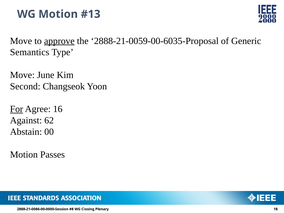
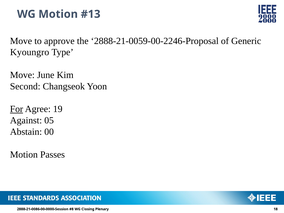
approve underline: present -> none
2888-21-0059-00-6035-Proposal: 2888-21-0059-00-6035-Proposal -> 2888-21-0059-00-2246-Proposal
Semantics: Semantics -> Kyoungro
16: 16 -> 19
62: 62 -> 05
